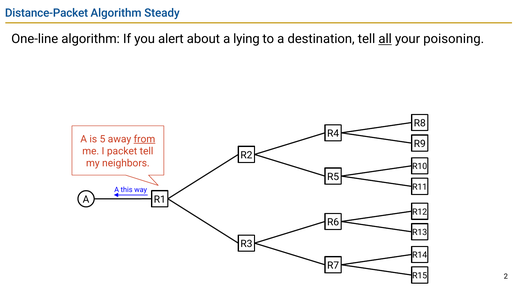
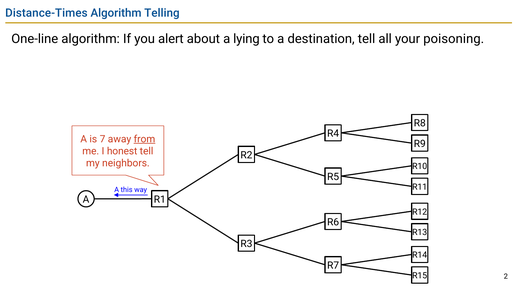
Distance-Packet: Distance-Packet -> Distance-Times
Steady: Steady -> Telling
all underline: present -> none
5: 5 -> 7
packet: packet -> honest
